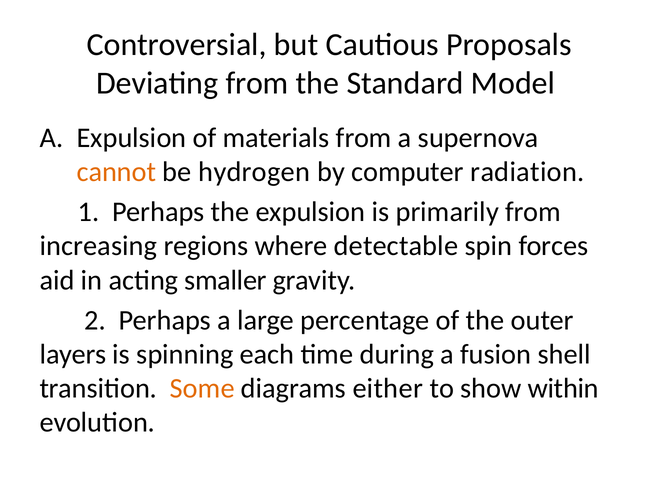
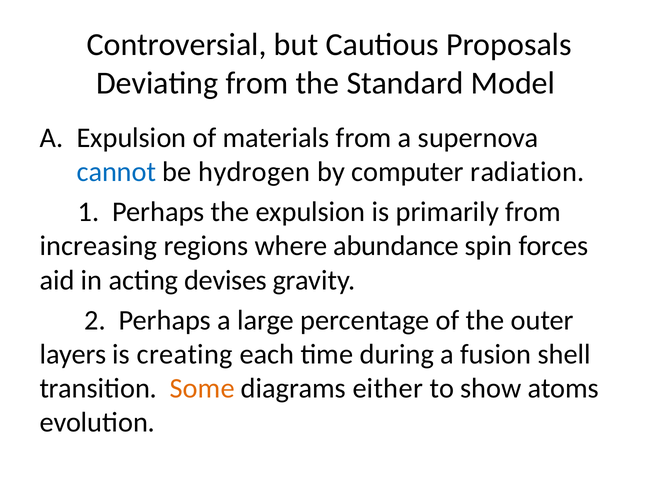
cannot colour: orange -> blue
detectable: detectable -> abundance
smaller: smaller -> devises
spinning: spinning -> creating
within: within -> atoms
